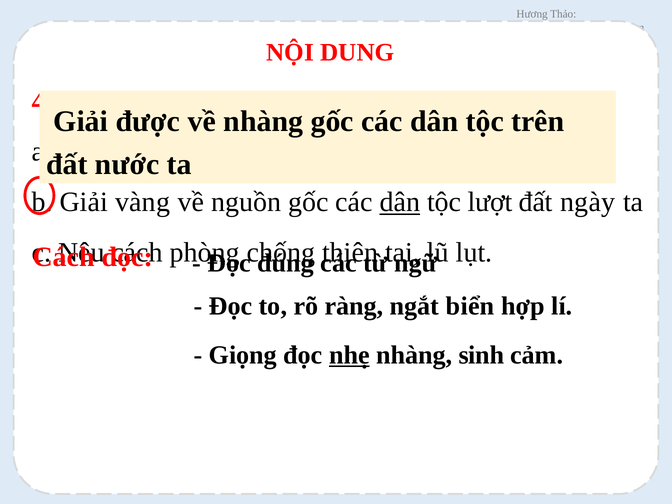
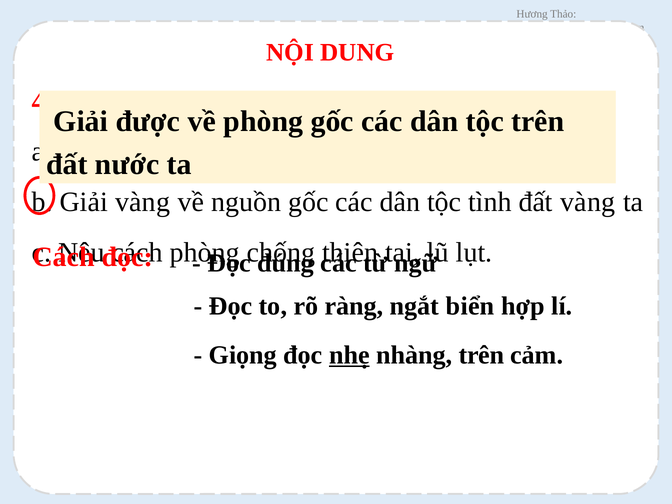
về nhàng: nhàng -> phòng
dân at (400, 202) underline: present -> none
lượt: lượt -> tình
đất ngày: ngày -> vàng
nhàng sinh: sinh -> trên
